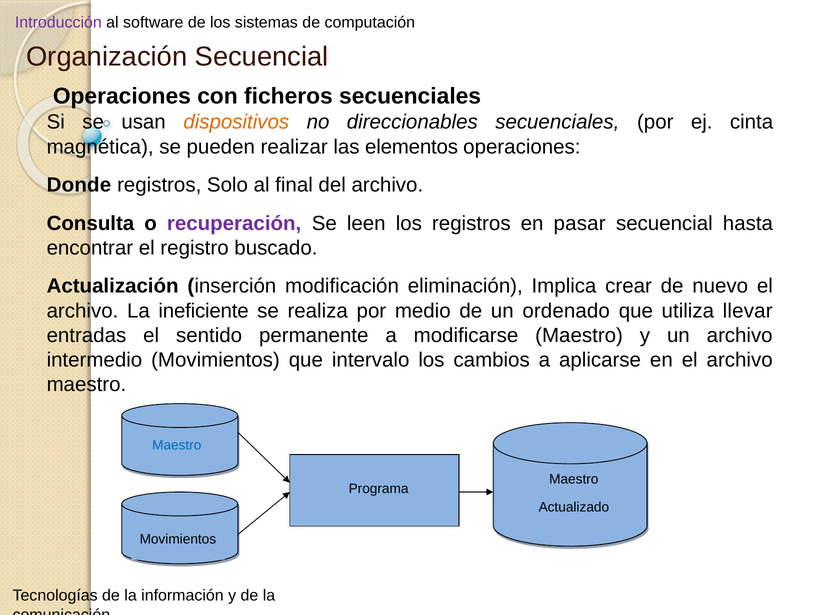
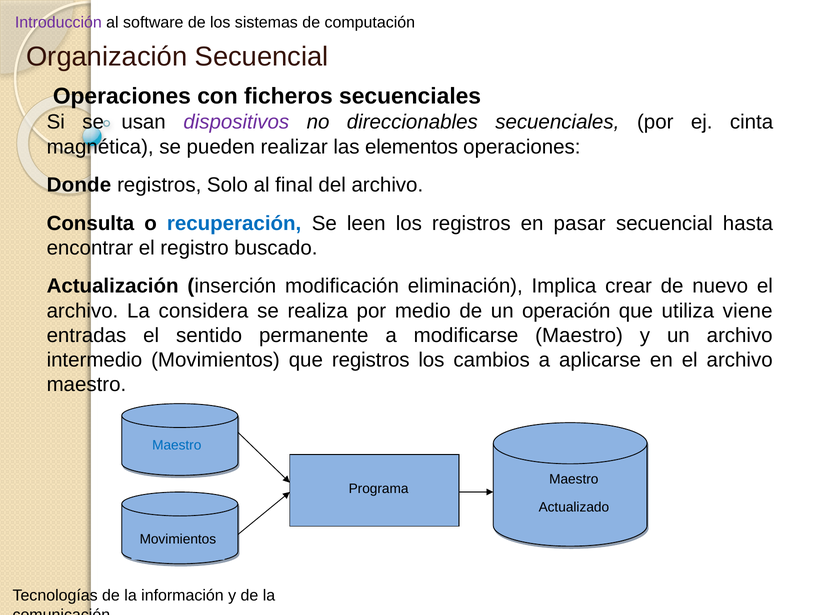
dispositivos colour: orange -> purple
recuperación colour: purple -> blue
ineficiente: ineficiente -> considera
ordenado: ordenado -> operación
llevar: llevar -> viene
que intervalo: intervalo -> registros
